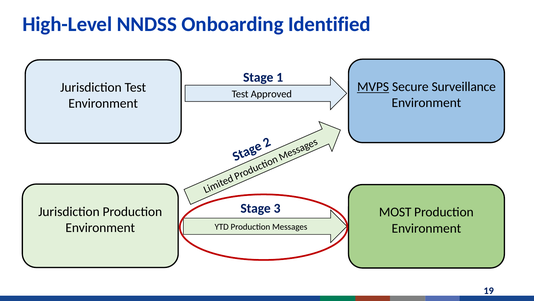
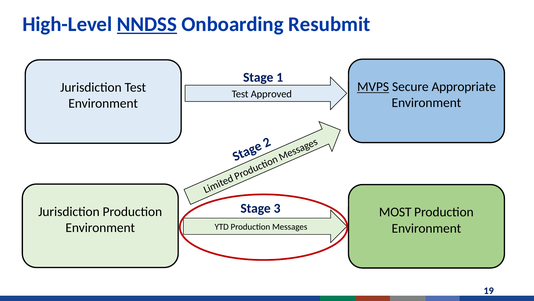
NNDSS underline: none -> present
Identified: Identified -> Resubmit
Surveillance: Surveillance -> Appropriate
